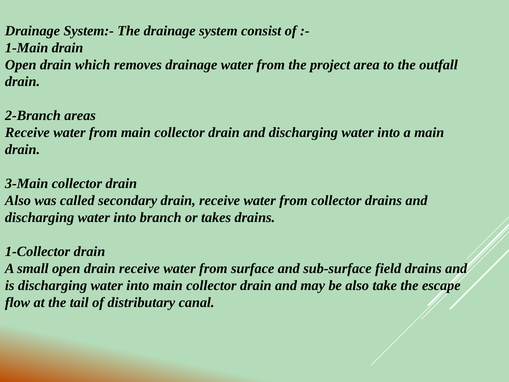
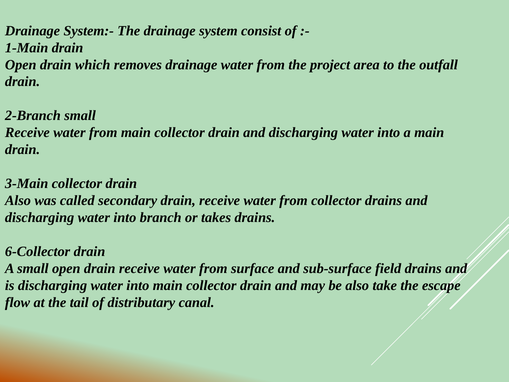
2-Branch areas: areas -> small
1-Collector: 1-Collector -> 6-Collector
